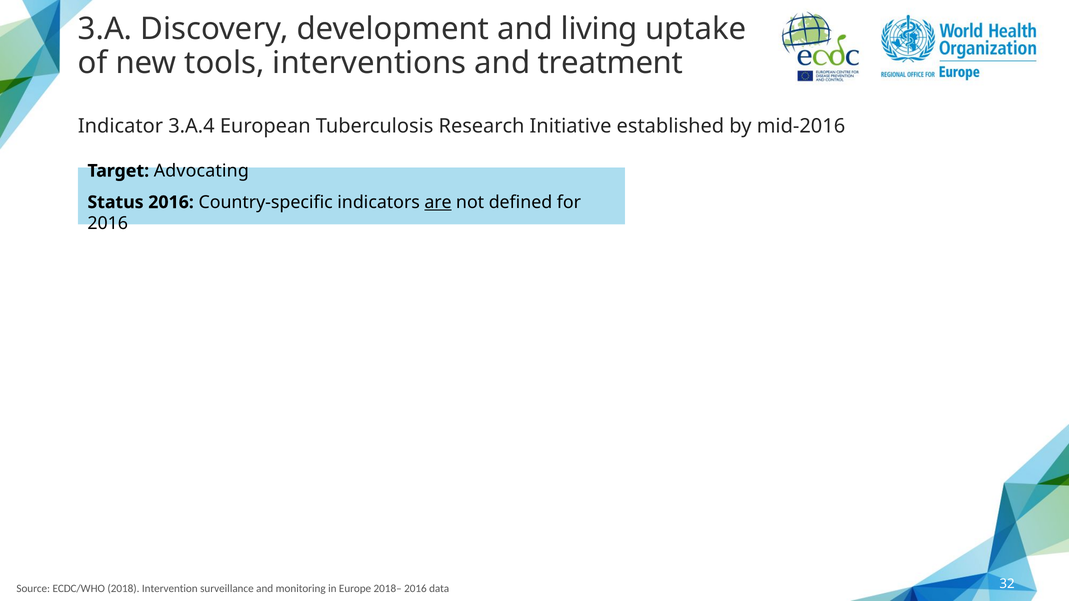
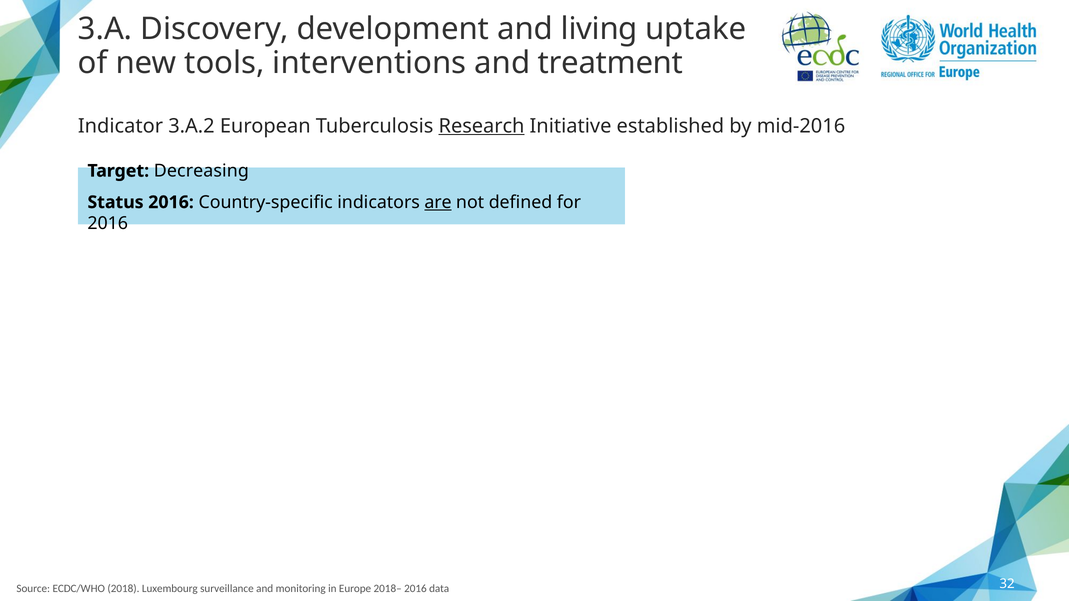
3.A.4: 3.A.4 -> 3.A.2
Research underline: none -> present
Advocating: Advocating -> Decreasing
Intervention: Intervention -> Luxembourg
